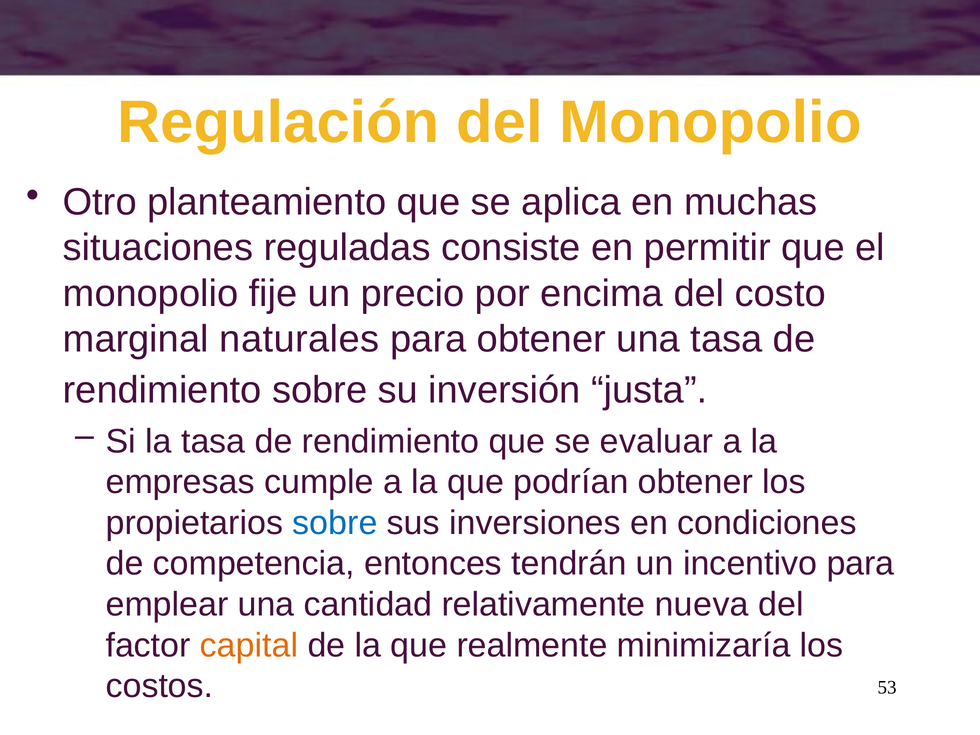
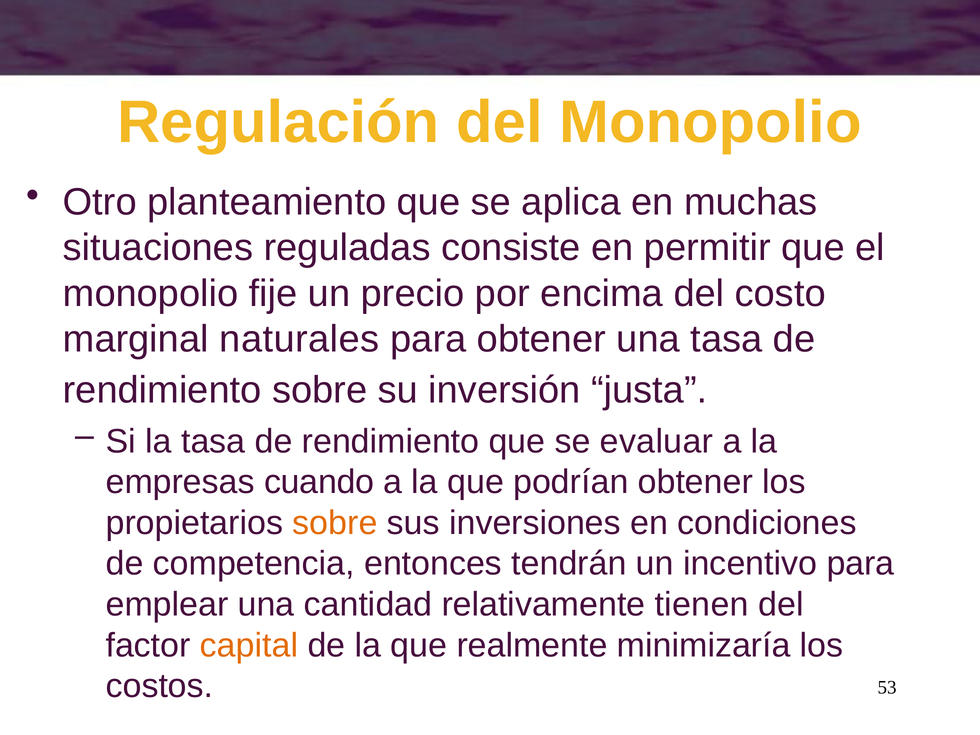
cumple: cumple -> cuando
sobre at (335, 523) colour: blue -> orange
nueva: nueva -> tienen
